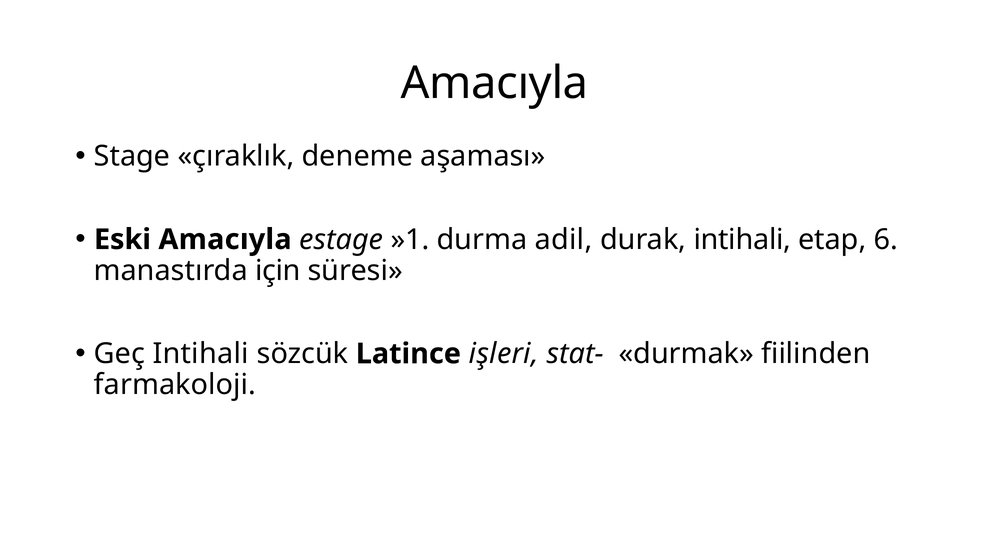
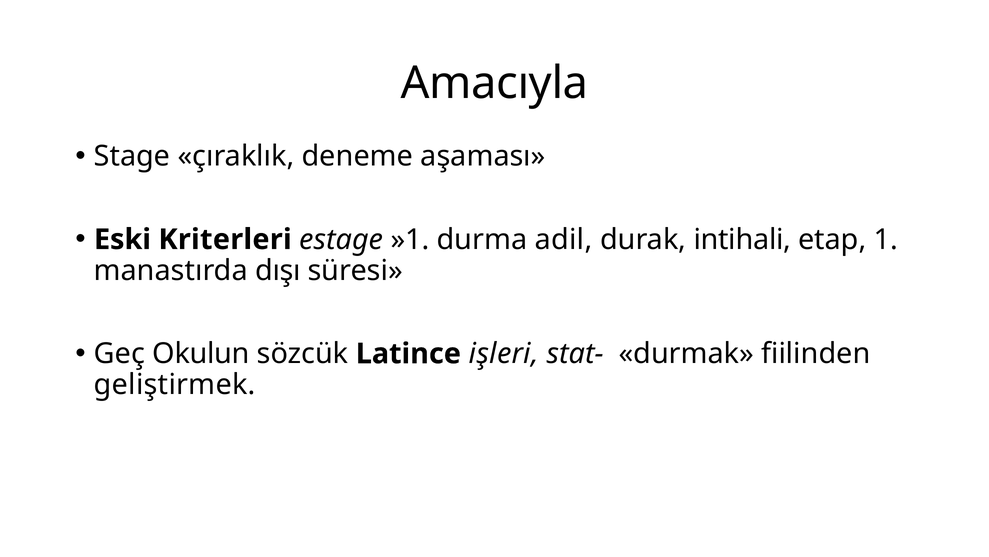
Eski Amacıyla: Amacıyla -> Kriterleri
6: 6 -> 1
için: için -> dışı
Geç Intihali: Intihali -> Okulun
farmakoloji: farmakoloji -> geliştirmek
